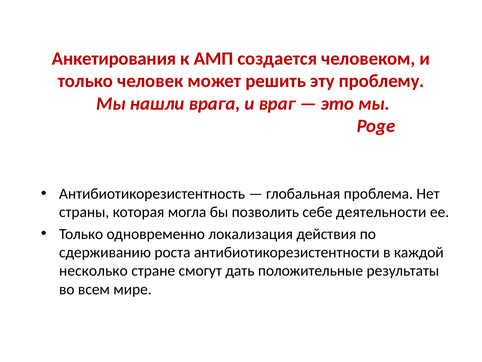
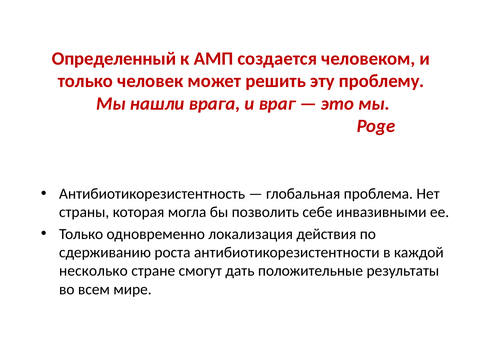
Анкетирования: Анкетирования -> Определенный
деятельности: деятельности -> инвазивными
